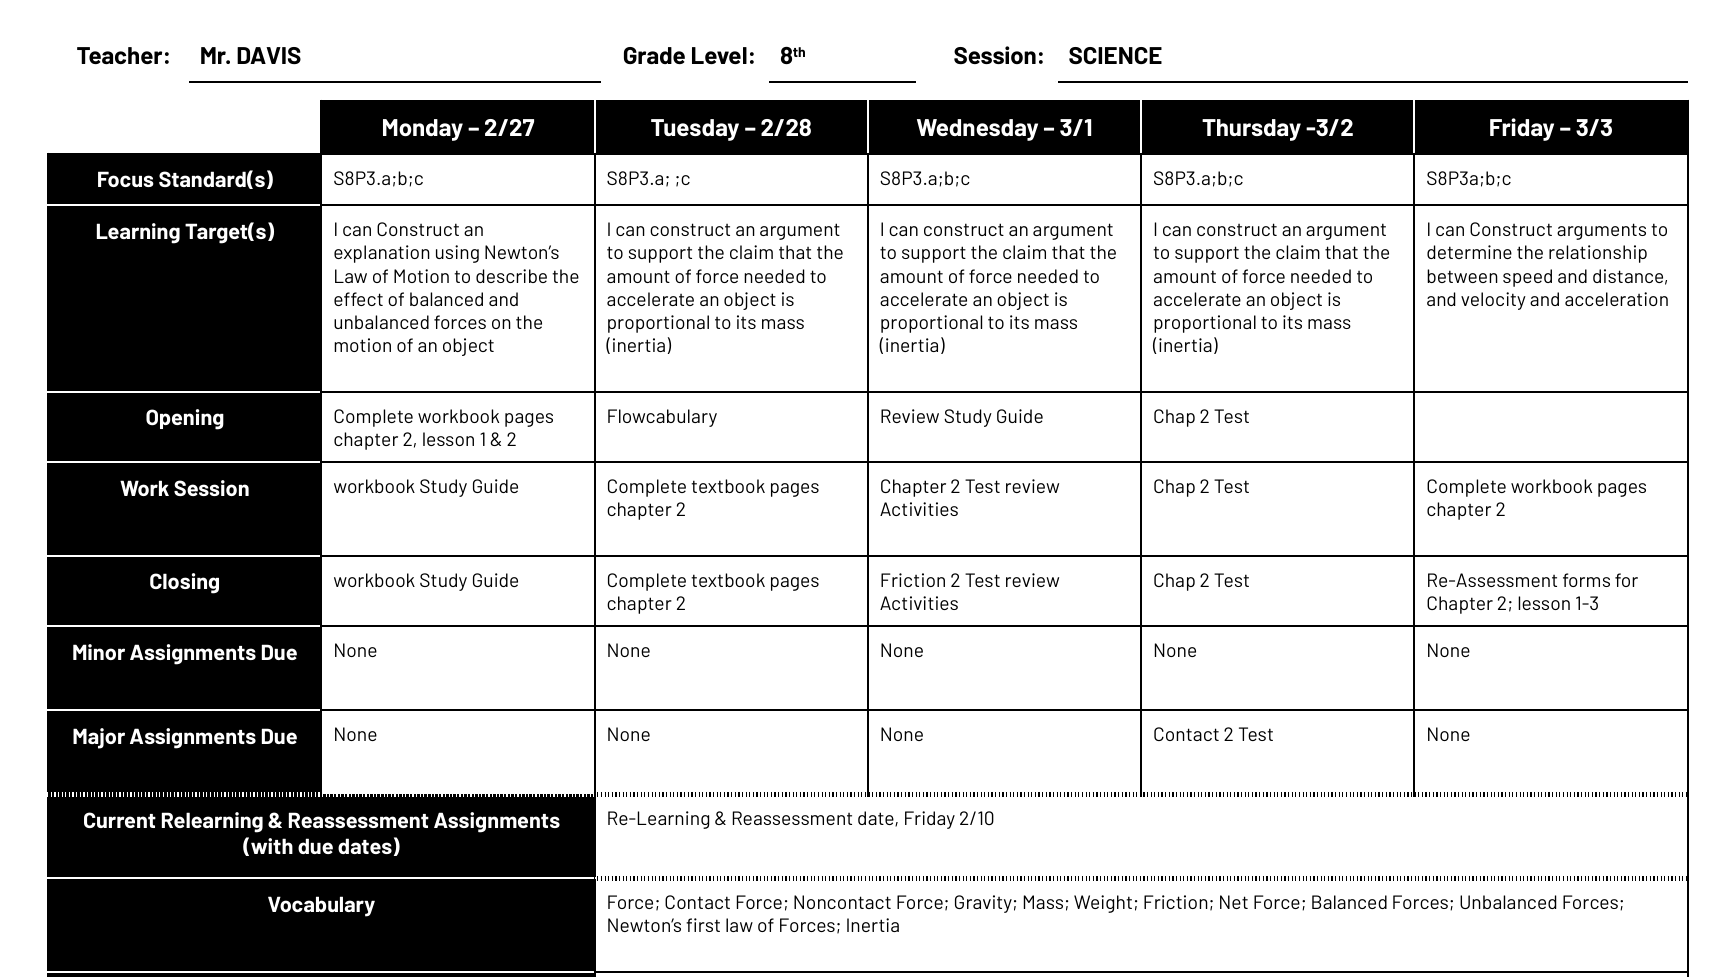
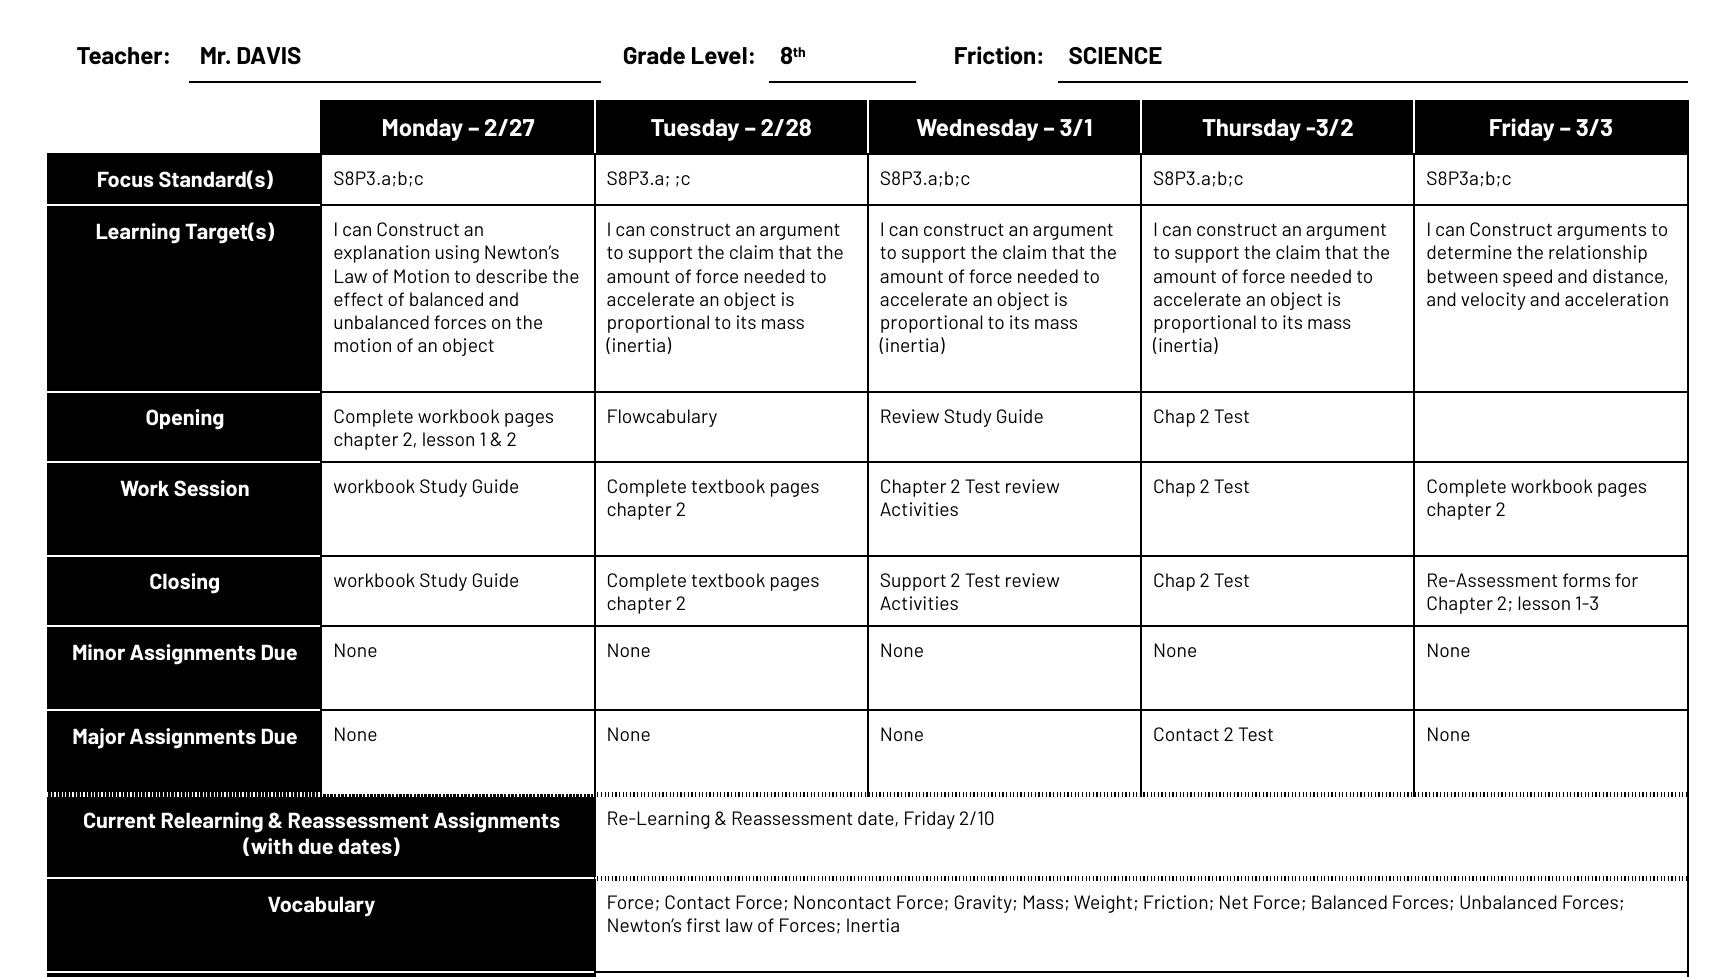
8th Session: Session -> Friction
Friction at (913, 581): Friction -> Support
